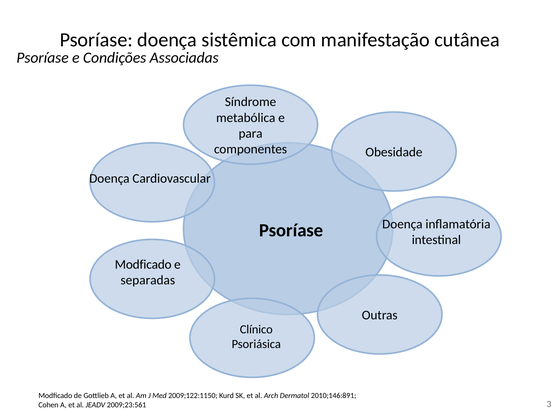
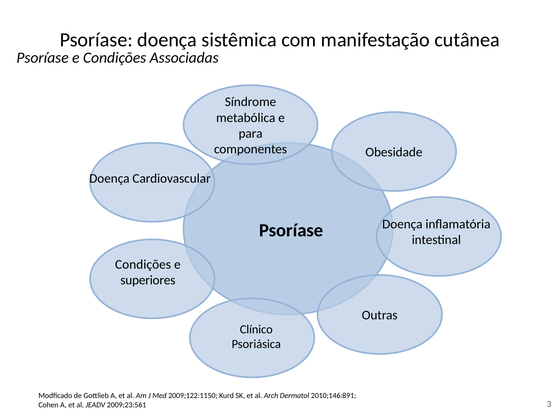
Modficado at (143, 264): Modficado -> Condições
separadas: separadas -> superiores
